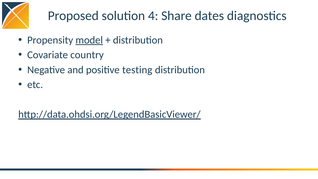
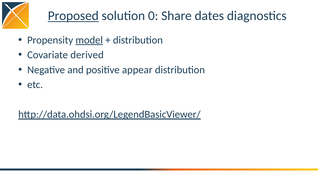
Proposed underline: none -> present
4: 4 -> 0
country: country -> derived
testing: testing -> appear
